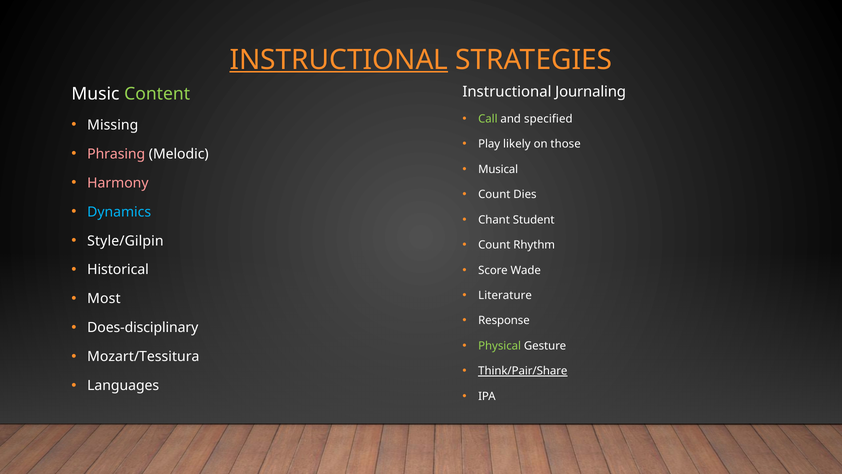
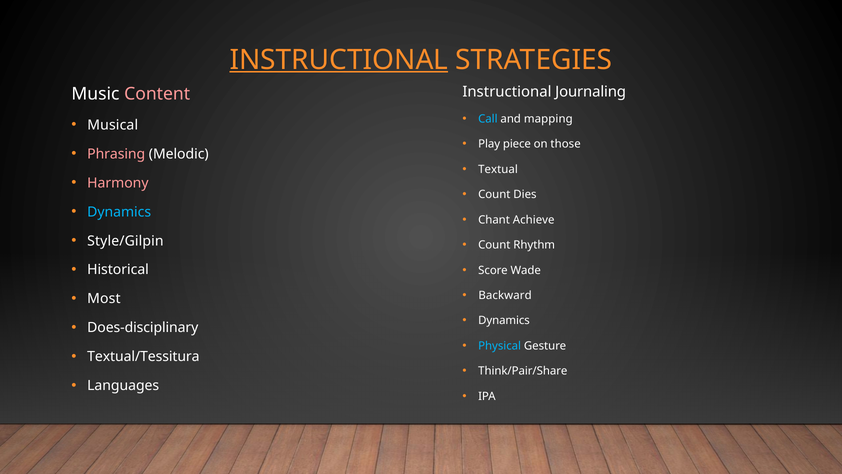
Content colour: light green -> pink
Call colour: light green -> light blue
specified: specified -> mapping
Missing: Missing -> Musical
likely: likely -> piece
Musical: Musical -> Textual
Student: Student -> Achieve
Literature: Literature -> Backward
Response at (504, 320): Response -> Dynamics
Physical colour: light green -> light blue
Mozart/Tessitura: Mozart/Tessitura -> Textual/Tessitura
Think/Pair/Share underline: present -> none
